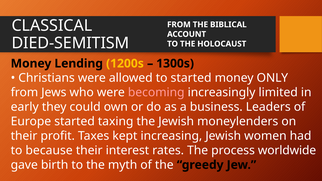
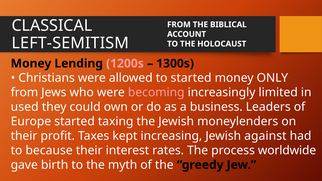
DIED-SEMITISM: DIED-SEMITISM -> LEFT-SEMITISM
1200s colour: yellow -> pink
early: early -> used
women: women -> against
